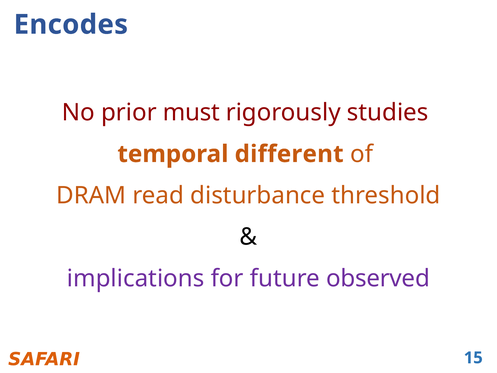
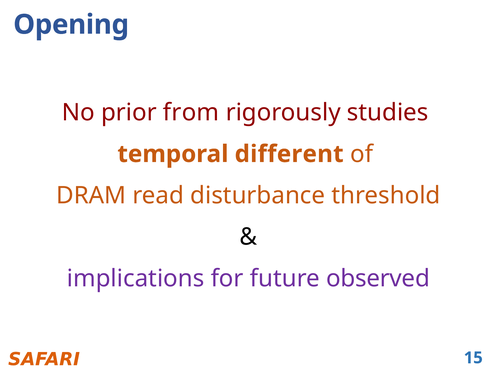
Encodes: Encodes -> Opening
must: must -> from
